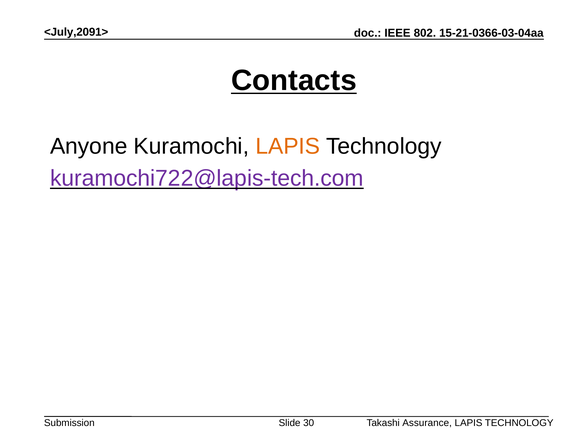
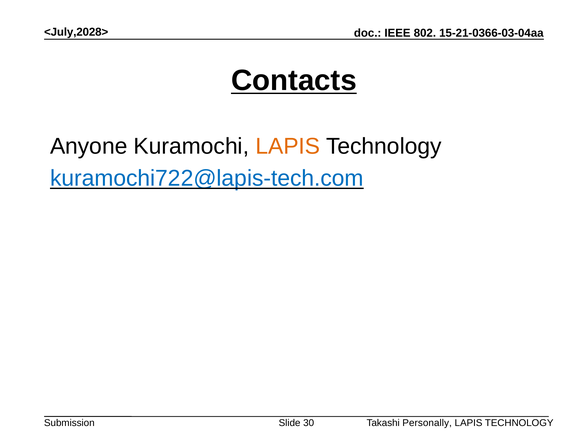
<July,2091>: <July,2091> -> <July,2028>
kuramochi722@lapis-tech.com colour: purple -> blue
Assurance: Assurance -> Personally
